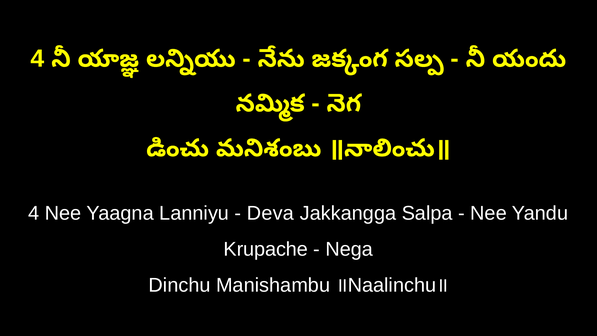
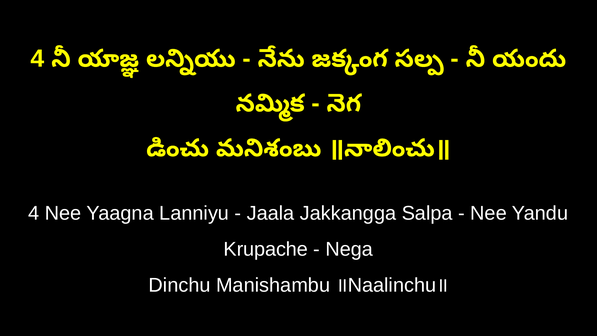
Deva: Deva -> Jaala
